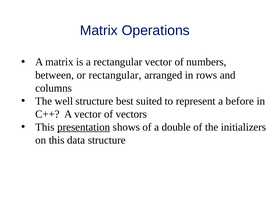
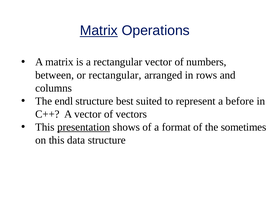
Matrix at (99, 31) underline: none -> present
well: well -> endl
double: double -> format
initializers: initializers -> sometimes
